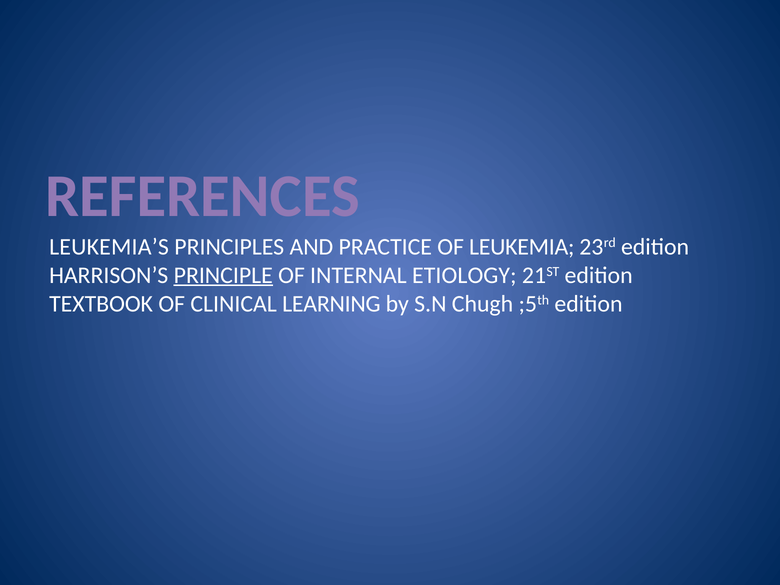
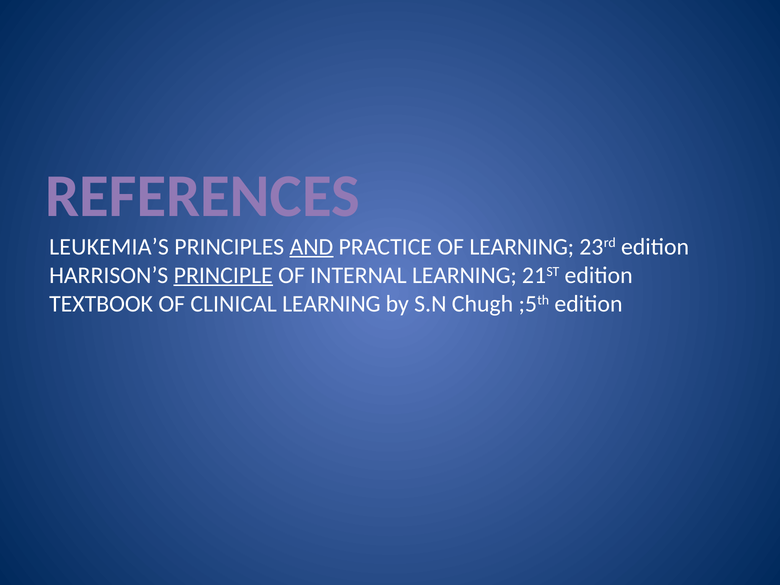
AND underline: none -> present
OF LEUKEMIA: LEUKEMIA -> LEARNING
INTERNAL ETIOLOGY: ETIOLOGY -> LEARNING
